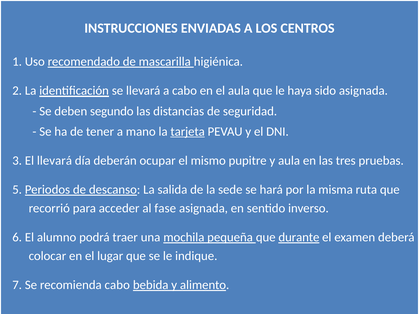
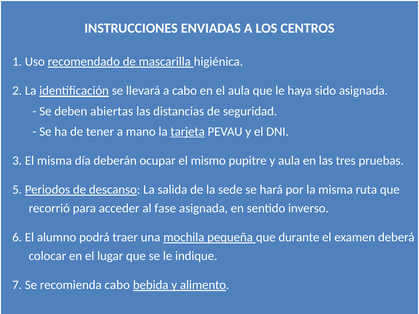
segundo: segundo -> abiertas
El llevará: llevará -> misma
durante underline: present -> none
